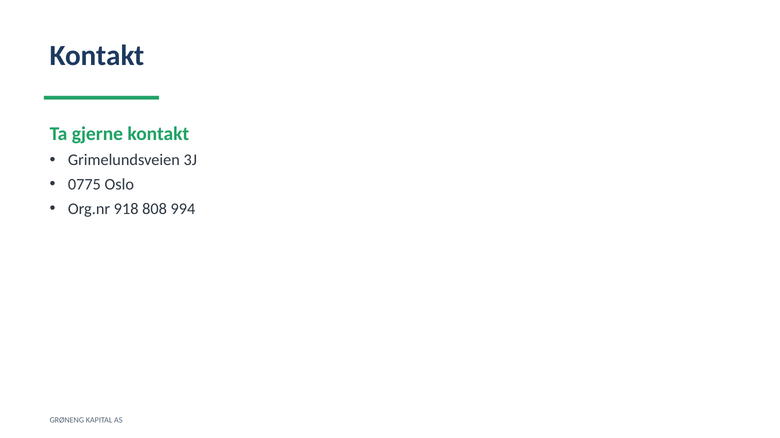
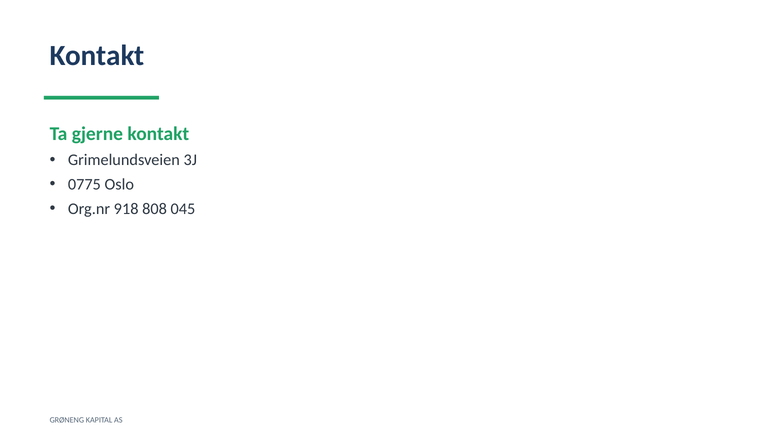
994: 994 -> 045
